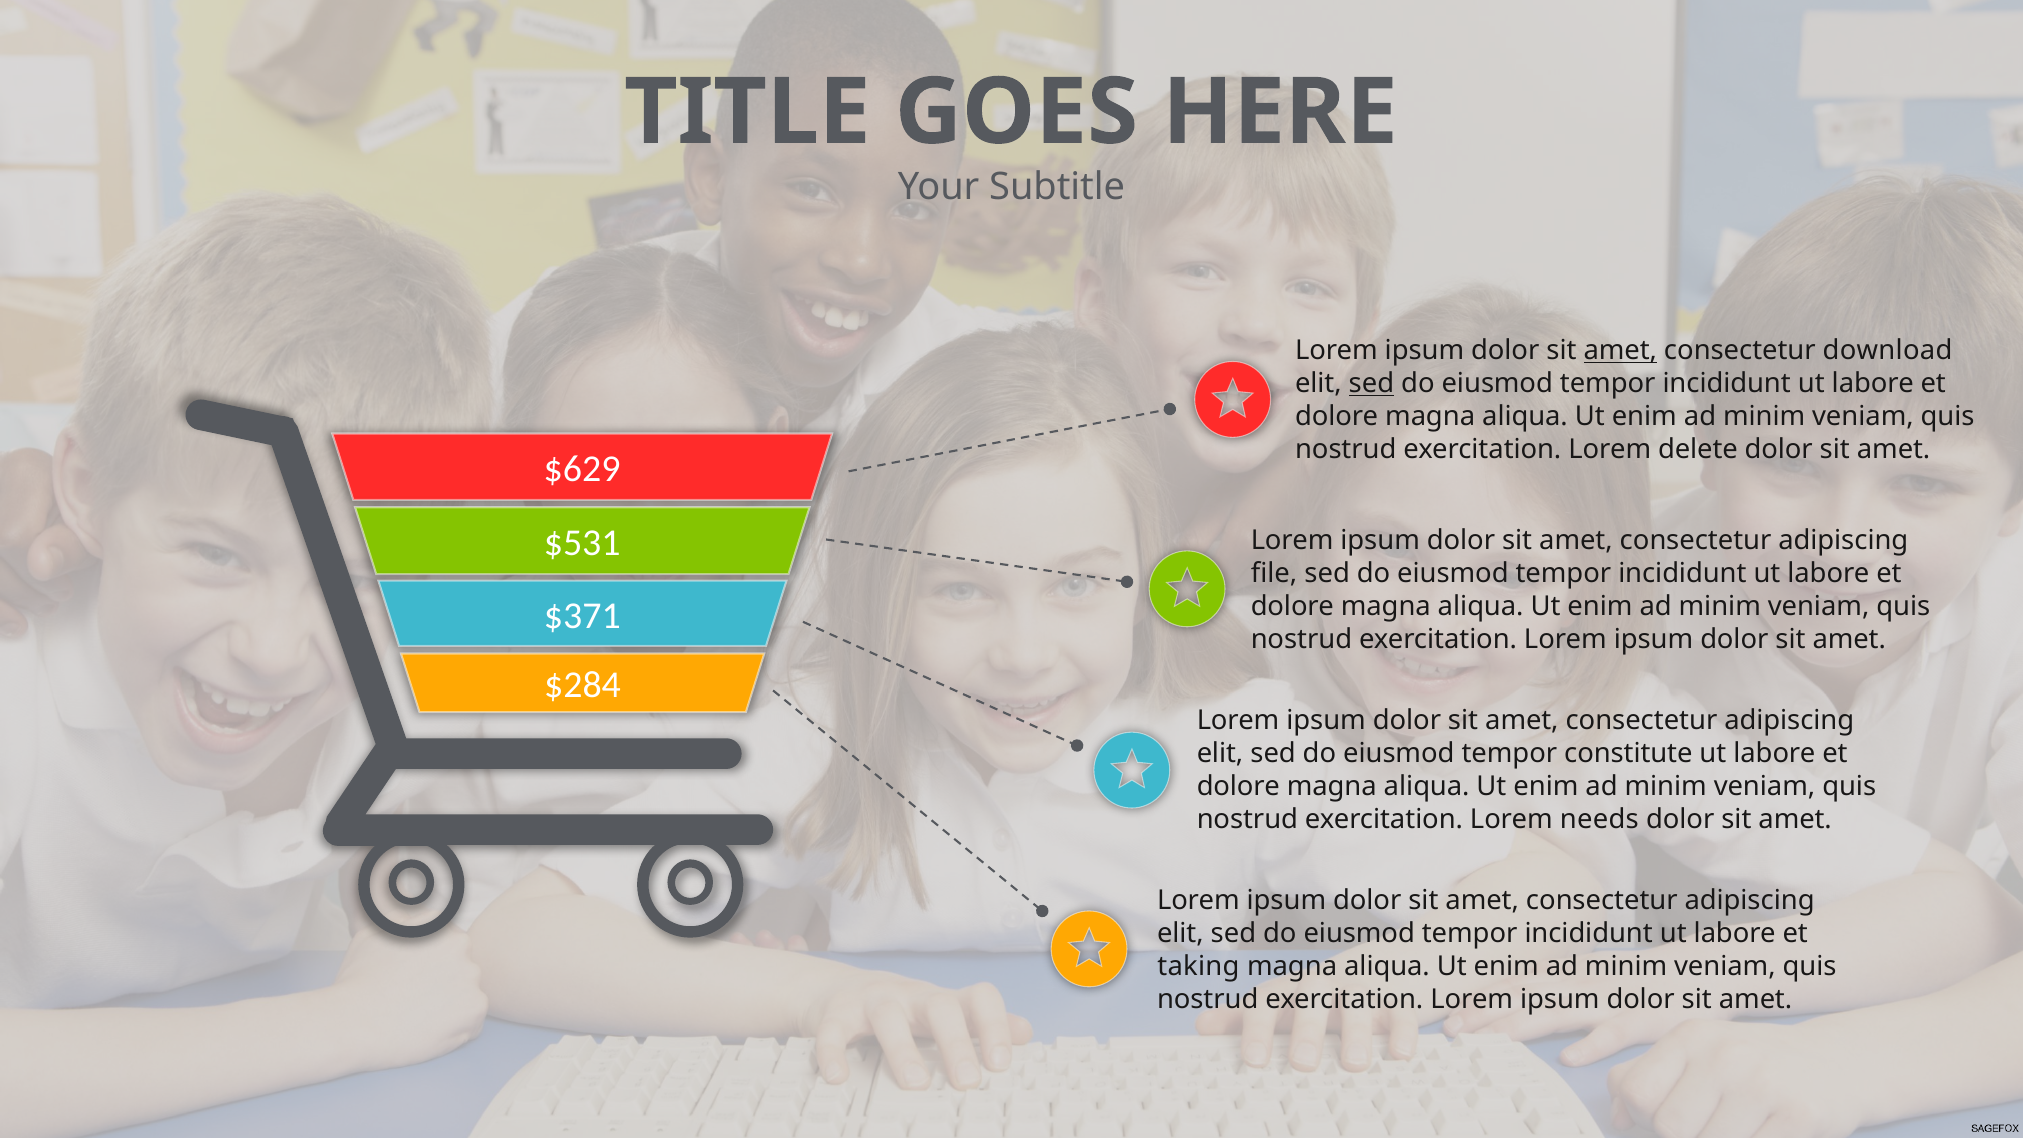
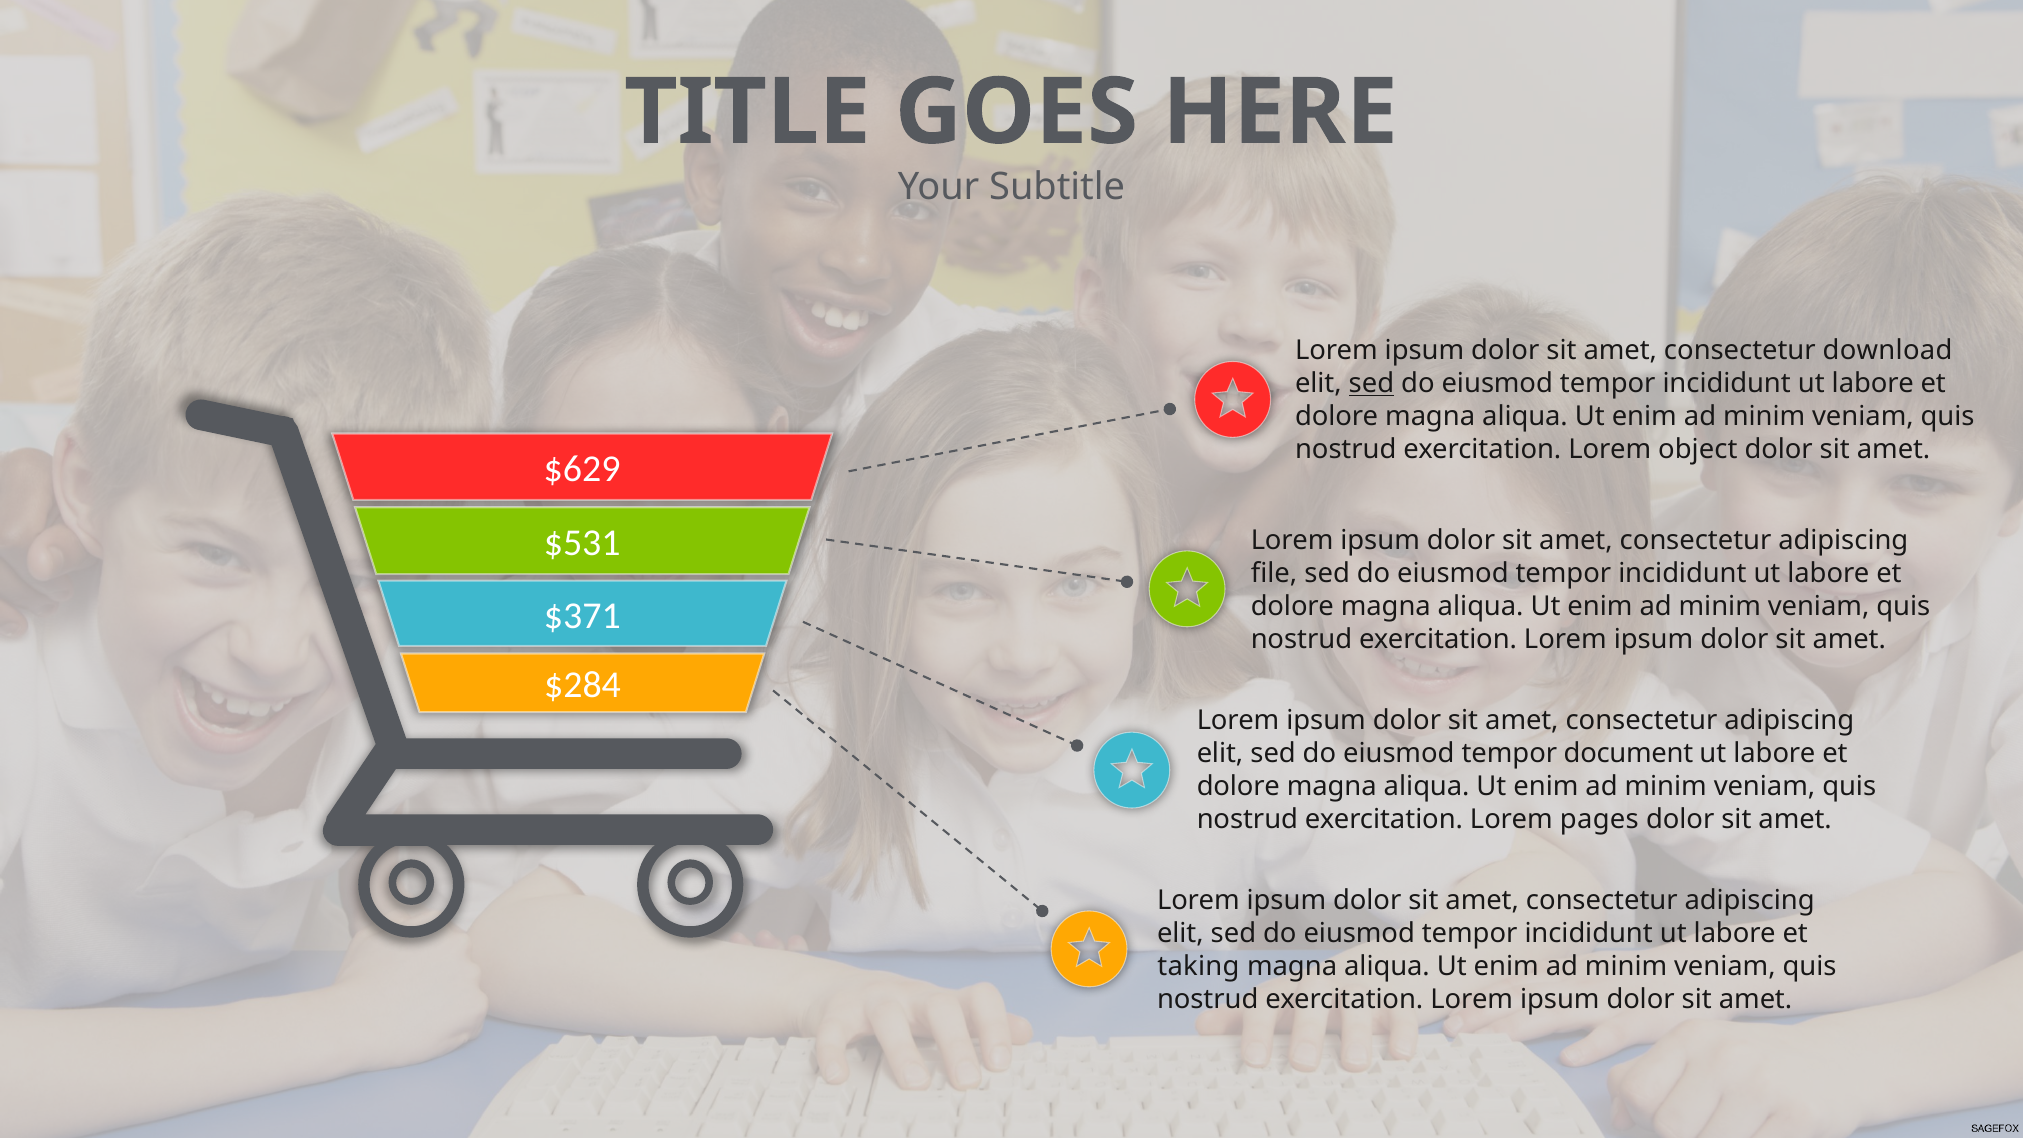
amet at (1620, 351) underline: present -> none
delete: delete -> object
constitute: constitute -> document
needs: needs -> pages
